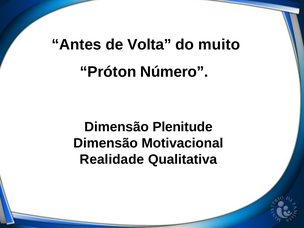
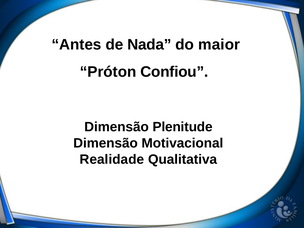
Volta: Volta -> Nada
muito: muito -> maior
Número: Número -> Confiou
